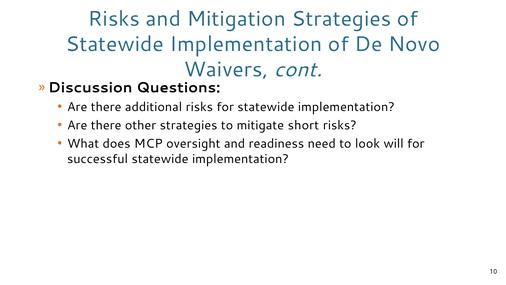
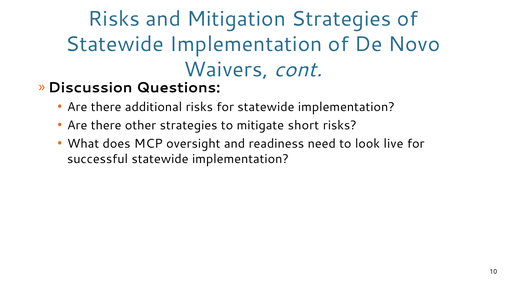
will: will -> live
